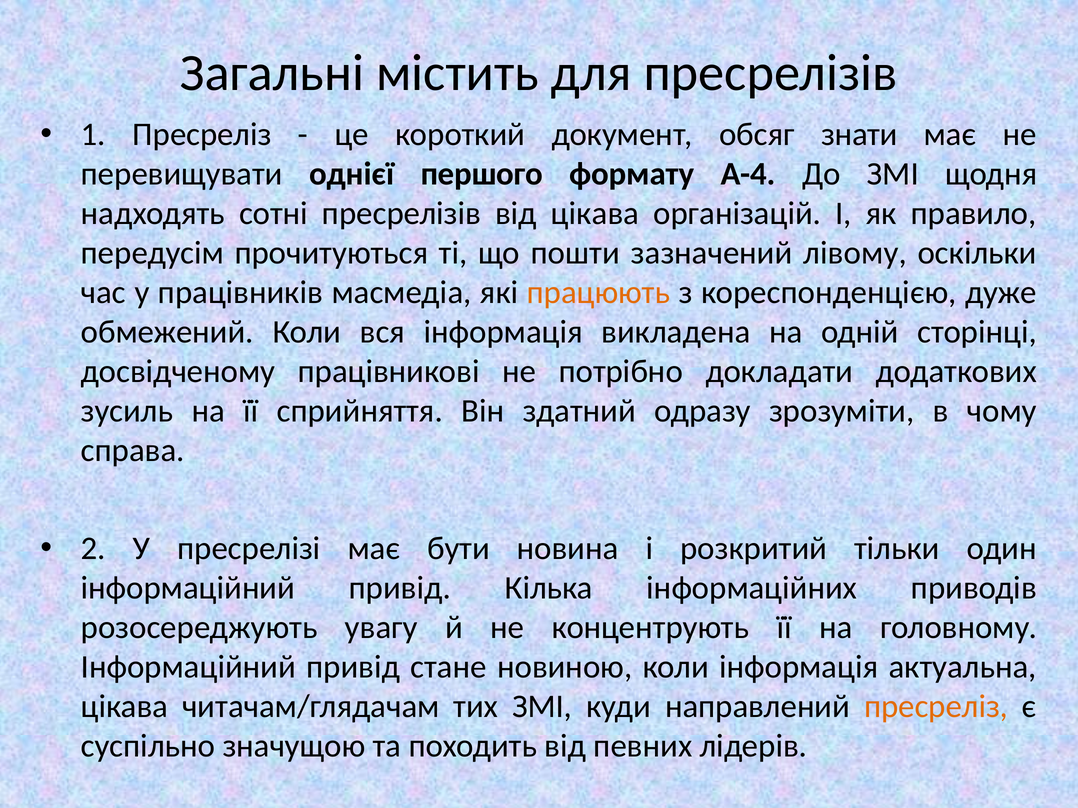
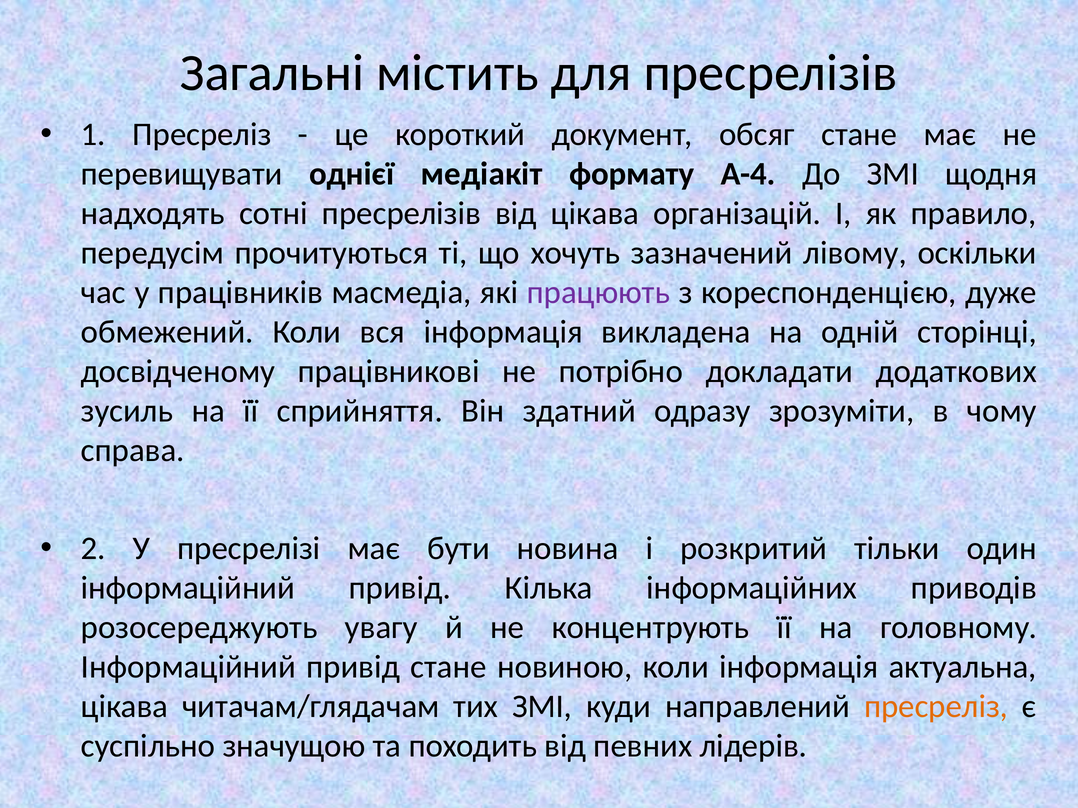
обсяг знати: знати -> стане
першого: першого -> медіакіт
пошти: пошти -> хочуть
працюють colour: orange -> purple
